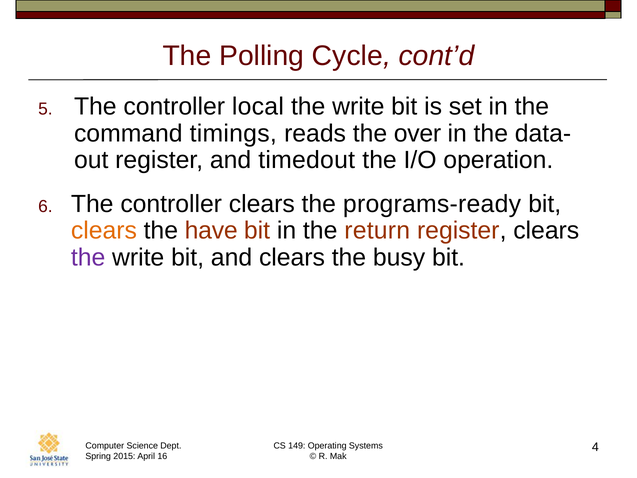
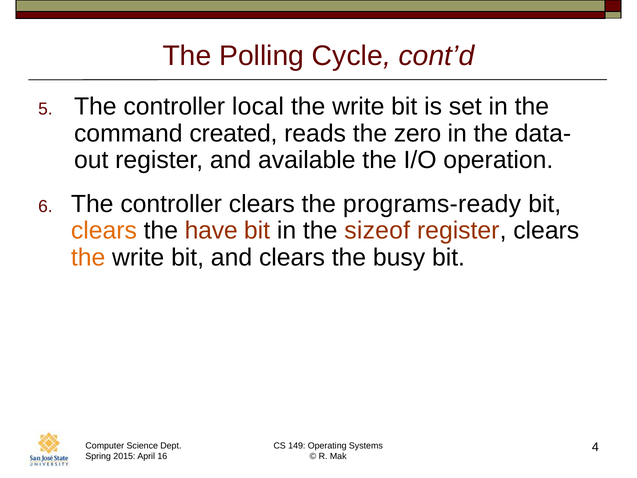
timings: timings -> created
over: over -> zero
timedout: timedout -> available
return: return -> sizeof
the at (88, 257) colour: purple -> orange
